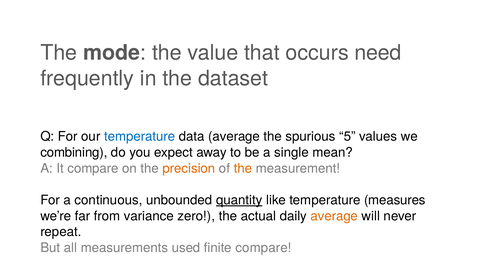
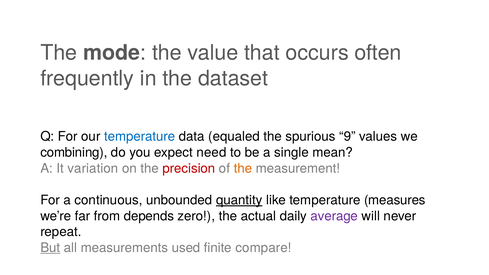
need: need -> often
data average: average -> equaled
5: 5 -> 9
away: away -> need
It compare: compare -> variation
precision colour: orange -> red
variance: variance -> depends
average at (334, 216) colour: orange -> purple
But underline: none -> present
